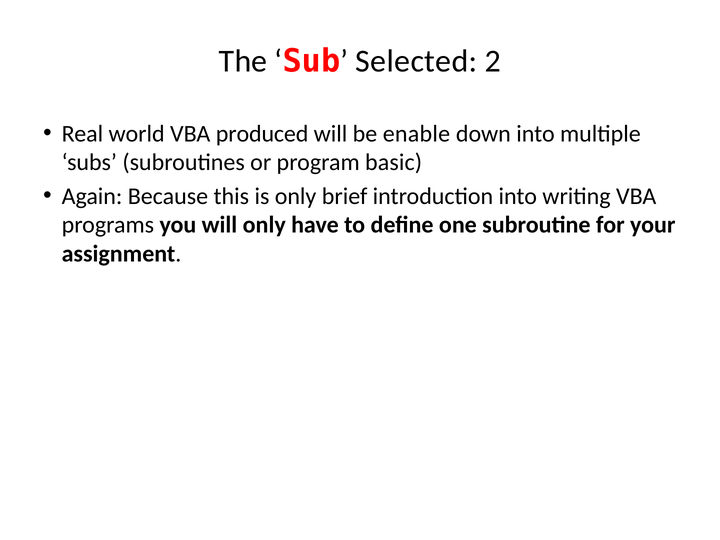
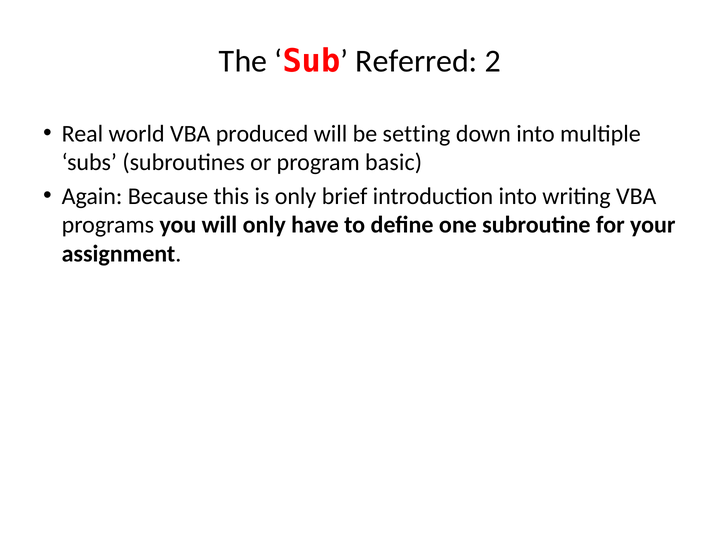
Selected: Selected -> Referred
enable: enable -> setting
